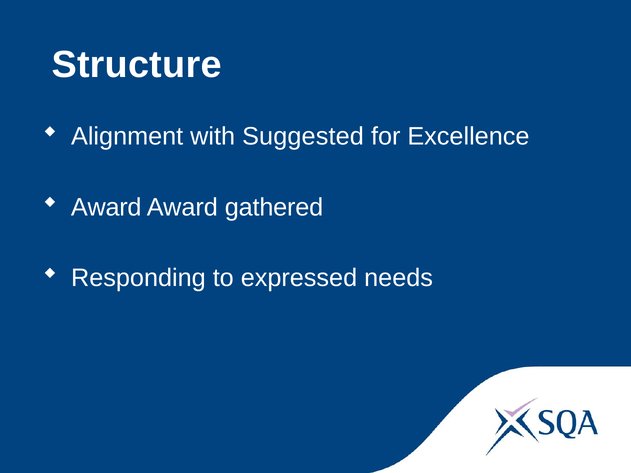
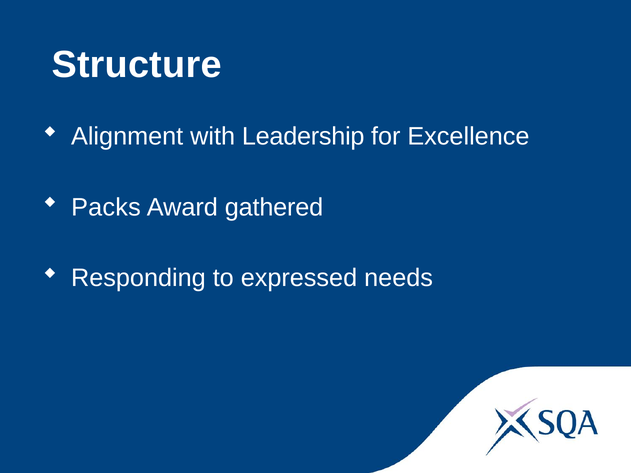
Suggested: Suggested -> Leadership
Award at (106, 207): Award -> Packs
